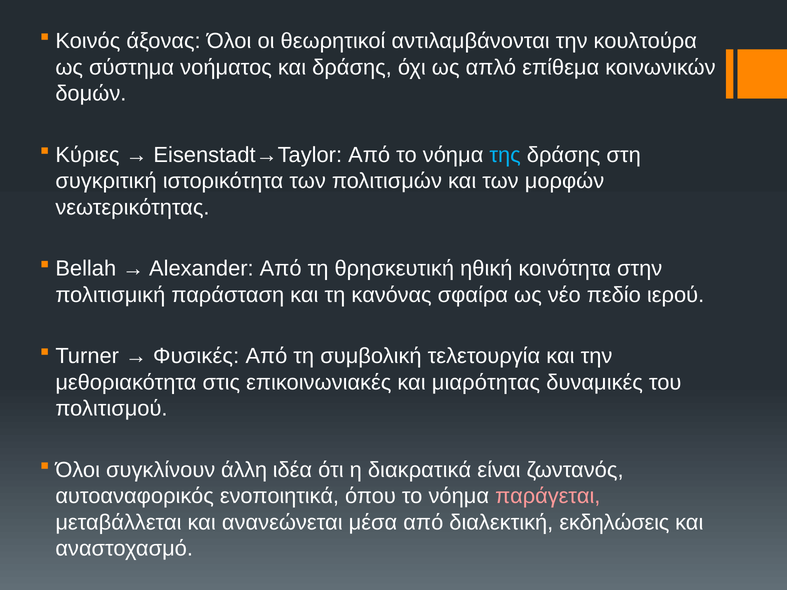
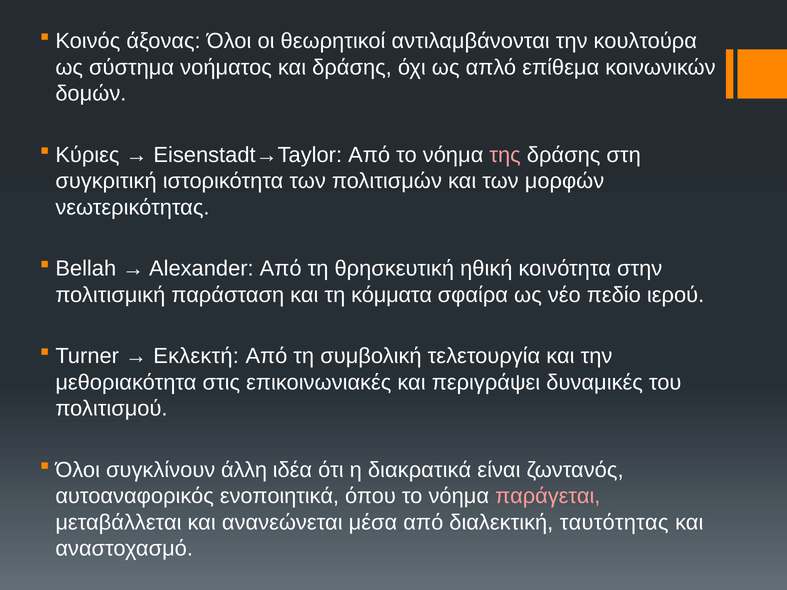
της colour: light blue -> pink
κανόνας: κανόνας -> κόμματα
Φυσικές: Φυσικές -> Εκλεκτή
μιαρότητας: μιαρότητας -> περιγράψει
εκδηλώσεις: εκδηλώσεις -> ταυτότητας
